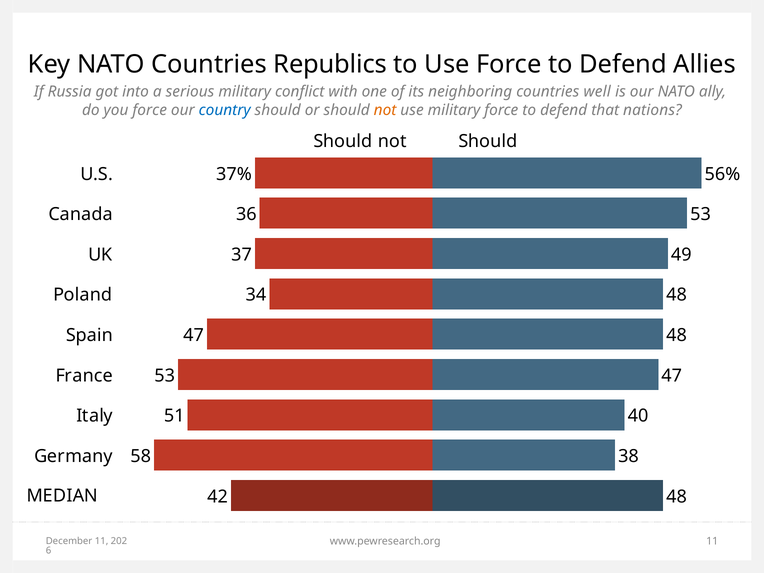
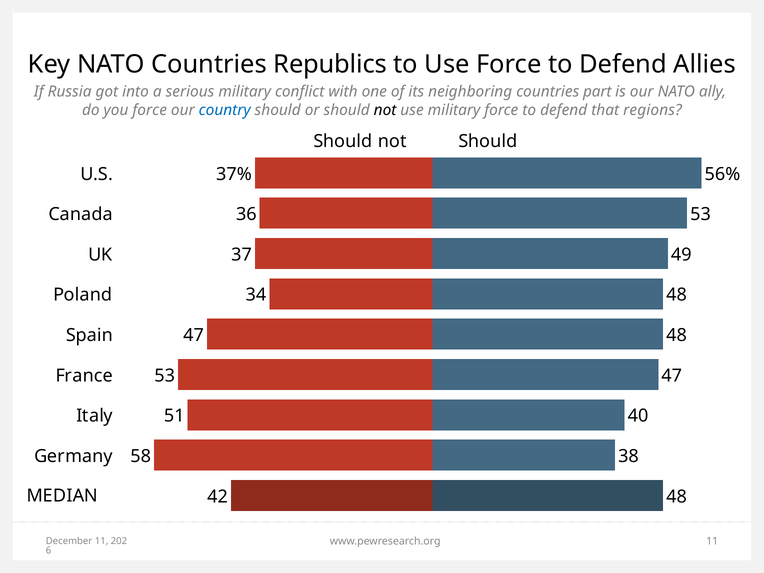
well: well -> part
not at (385, 110) colour: orange -> black
nations: nations -> regions
